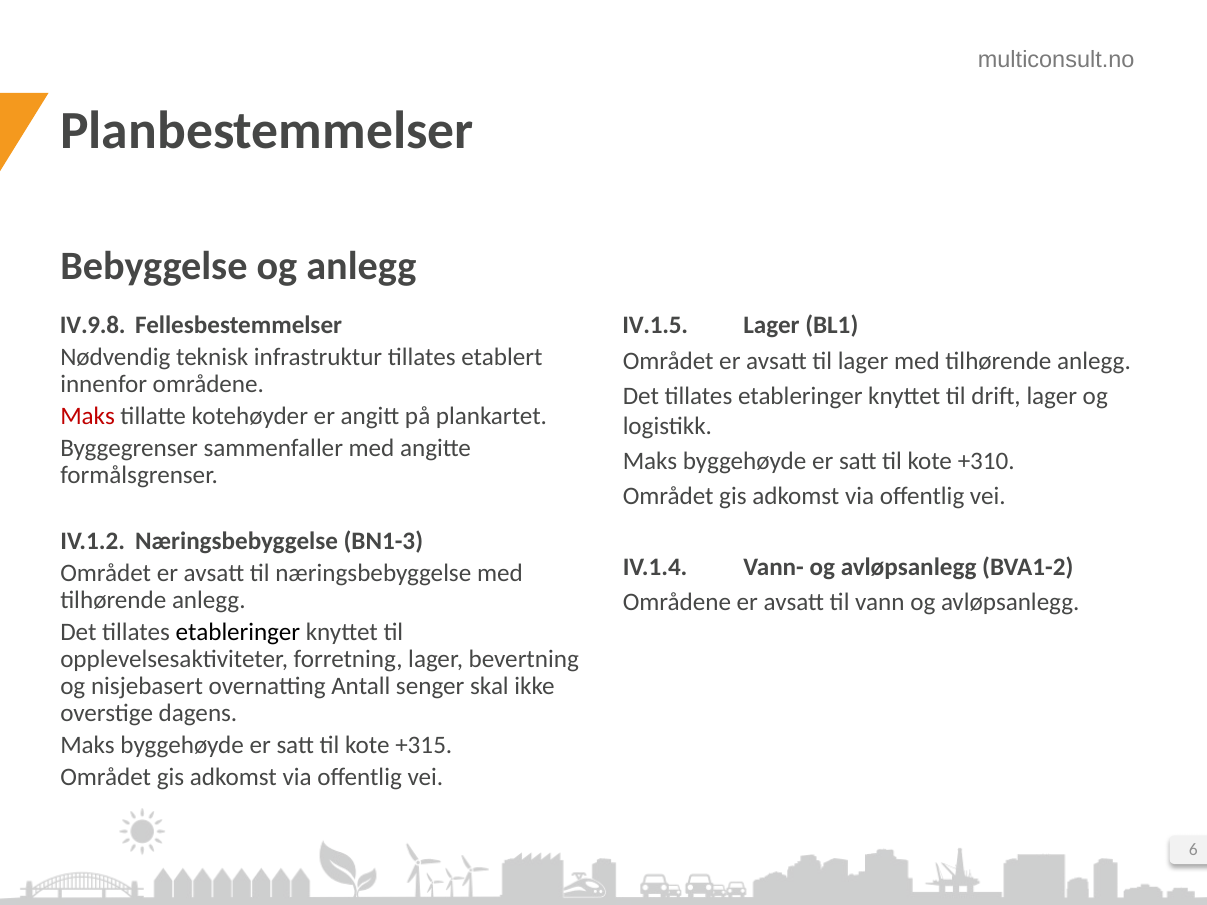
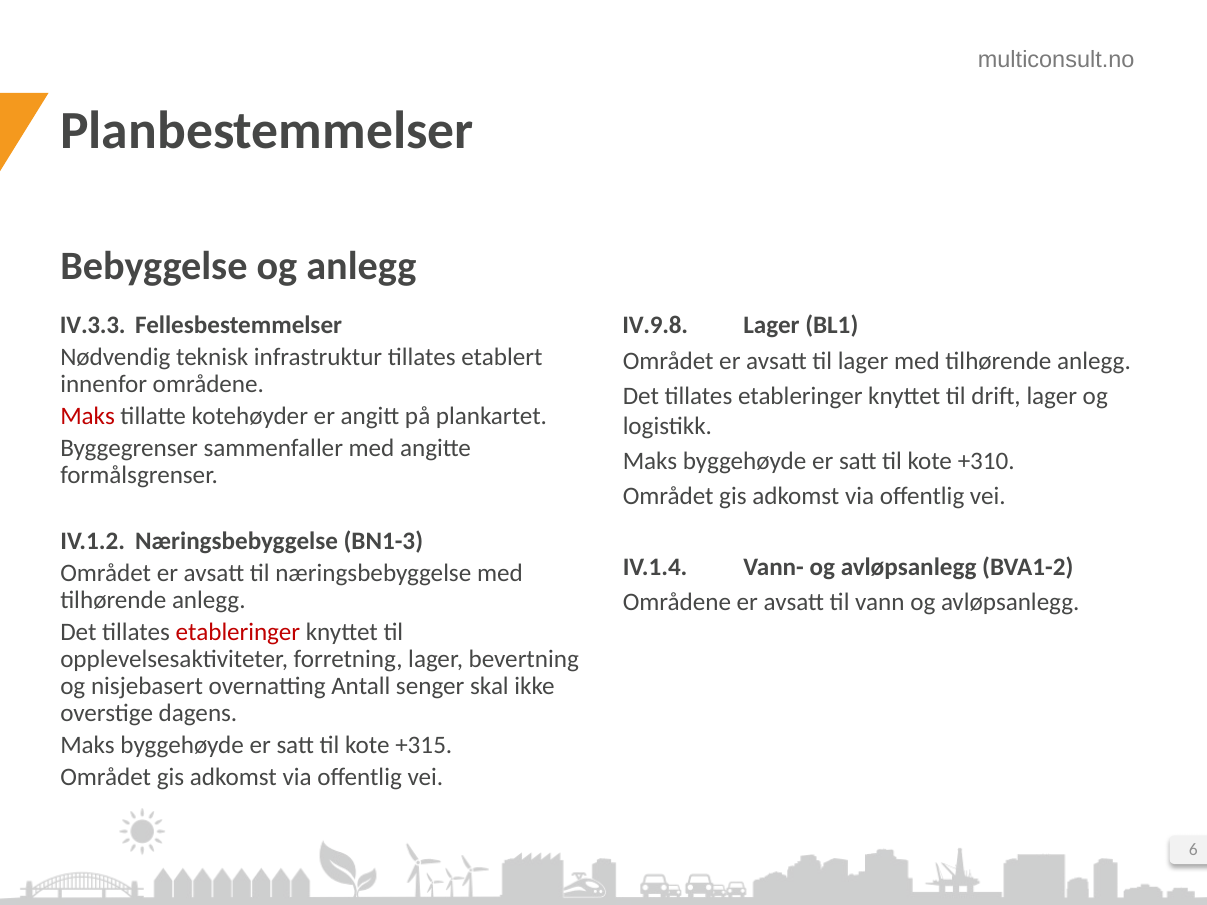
IV.9.8: IV.9.8 -> IV.3.3
IV.1.5: IV.1.5 -> IV.9.8
etableringer at (238, 632) colour: black -> red
